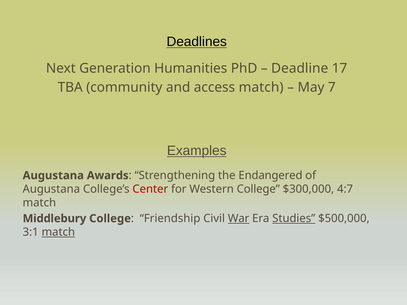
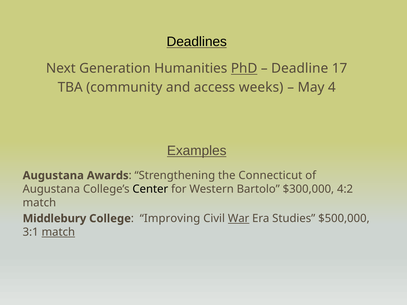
PhD underline: none -> present
access match: match -> weeks
7: 7 -> 4
Endangered: Endangered -> Connecticut
Center colour: red -> black
Western College: College -> Bartolo
4:7: 4:7 -> 4:2
Friendship: Friendship -> Improving
Studies underline: present -> none
